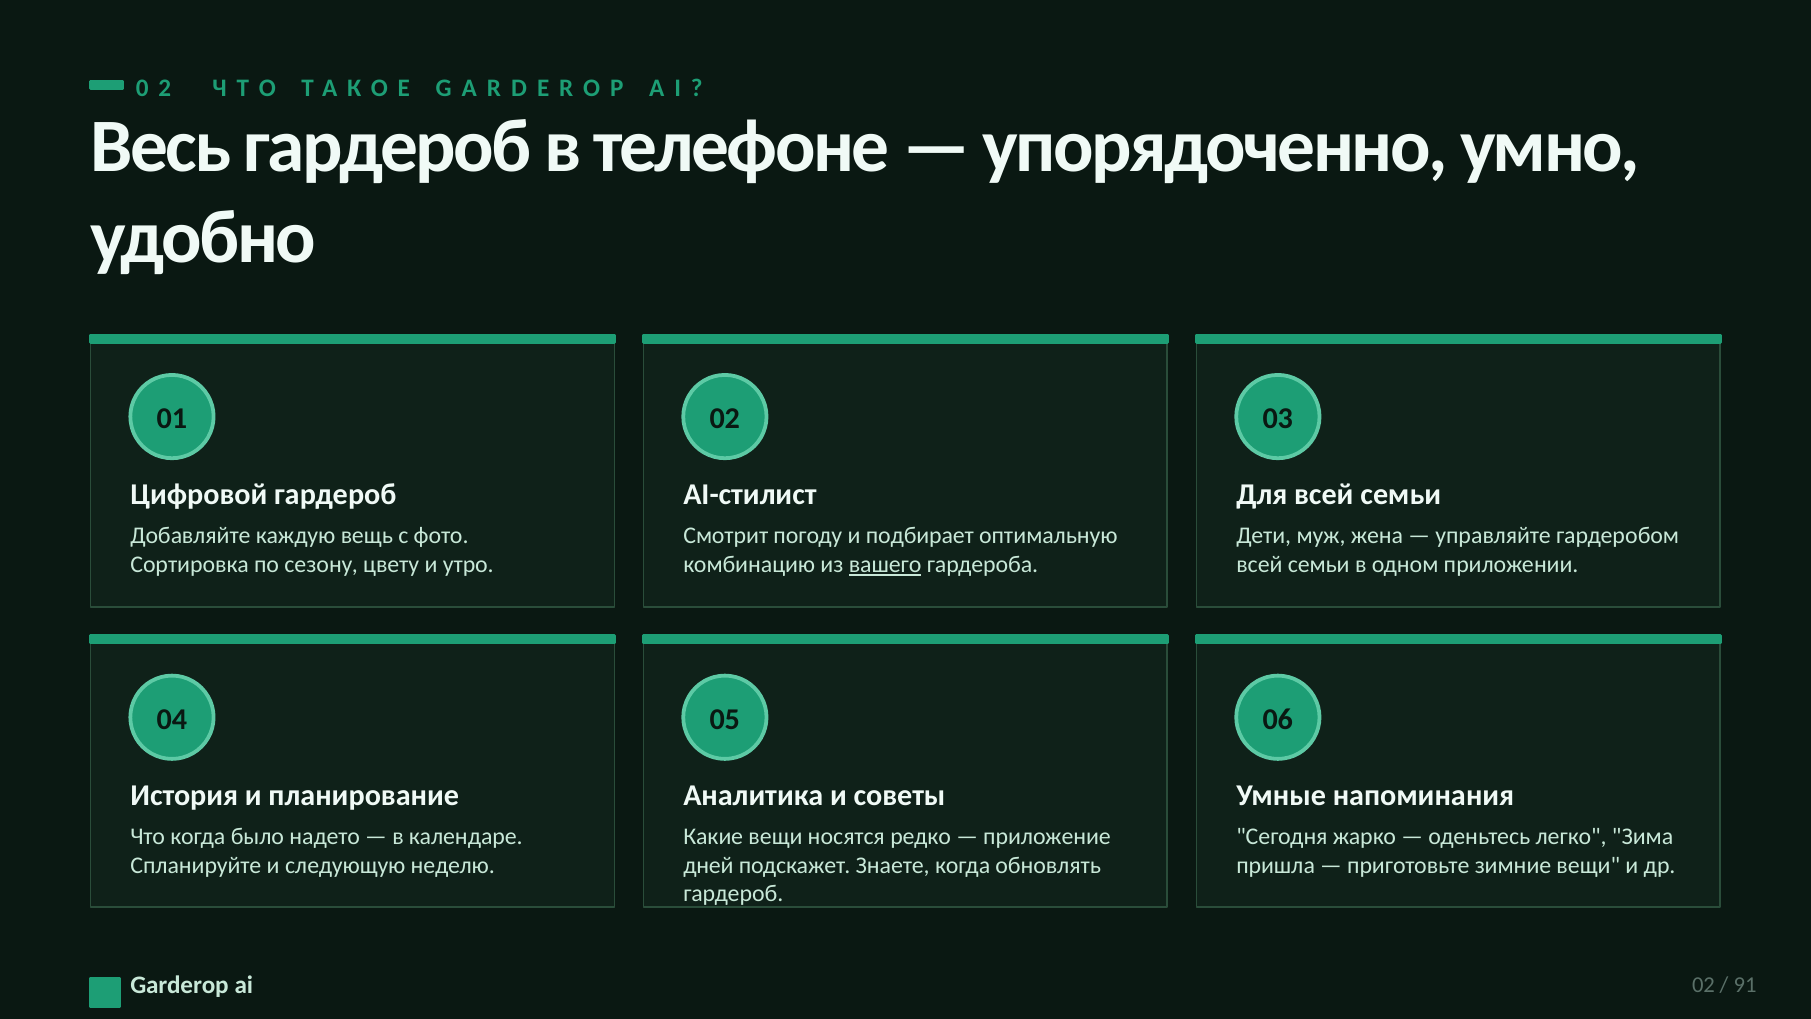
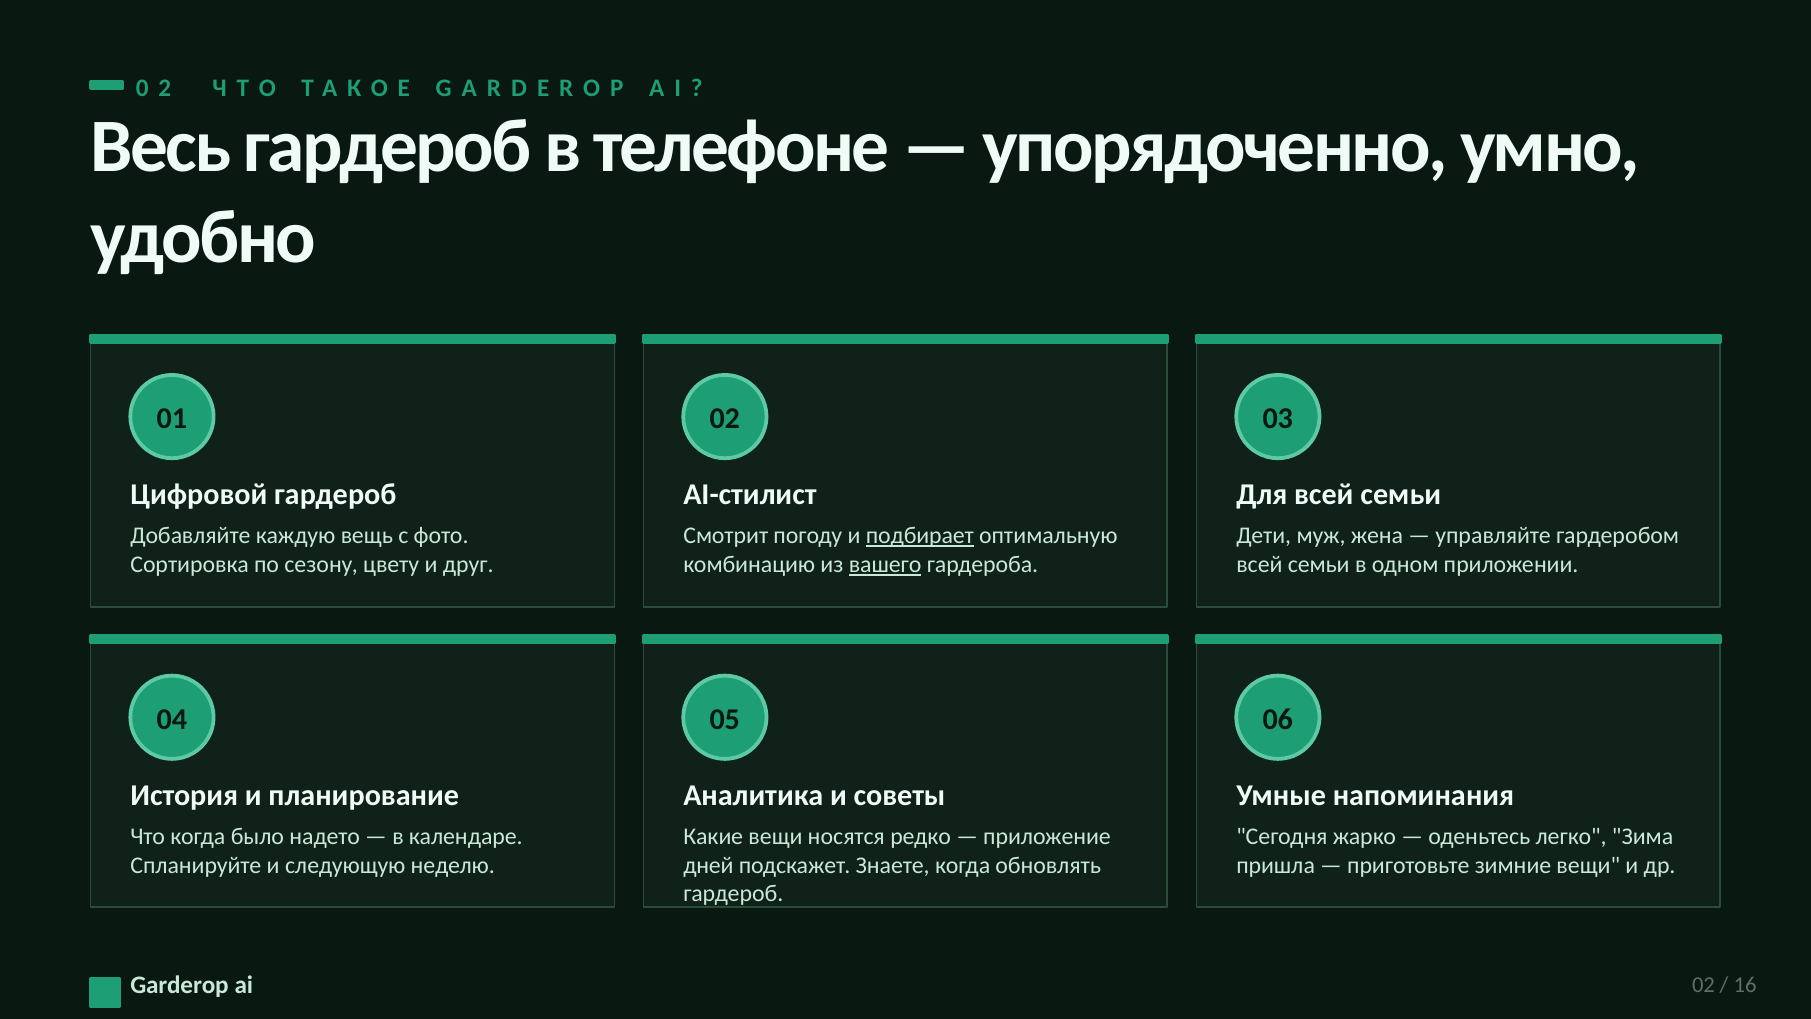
подбирает underline: none -> present
утро: утро -> друг
91: 91 -> 16
